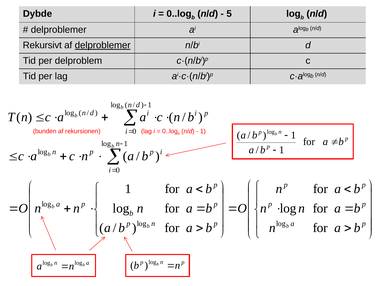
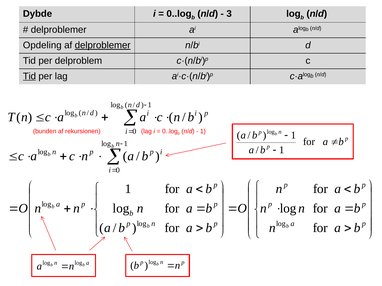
5: 5 -> 3
Rekursivt: Rekursivt -> Opdeling
Tid at (29, 76) underline: none -> present
